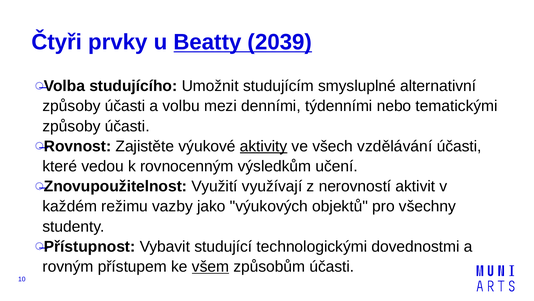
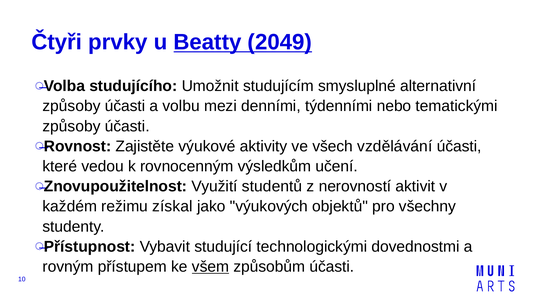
2039: 2039 -> 2049
aktivity underline: present -> none
využívají: využívají -> studentů
vazby: vazby -> získal
